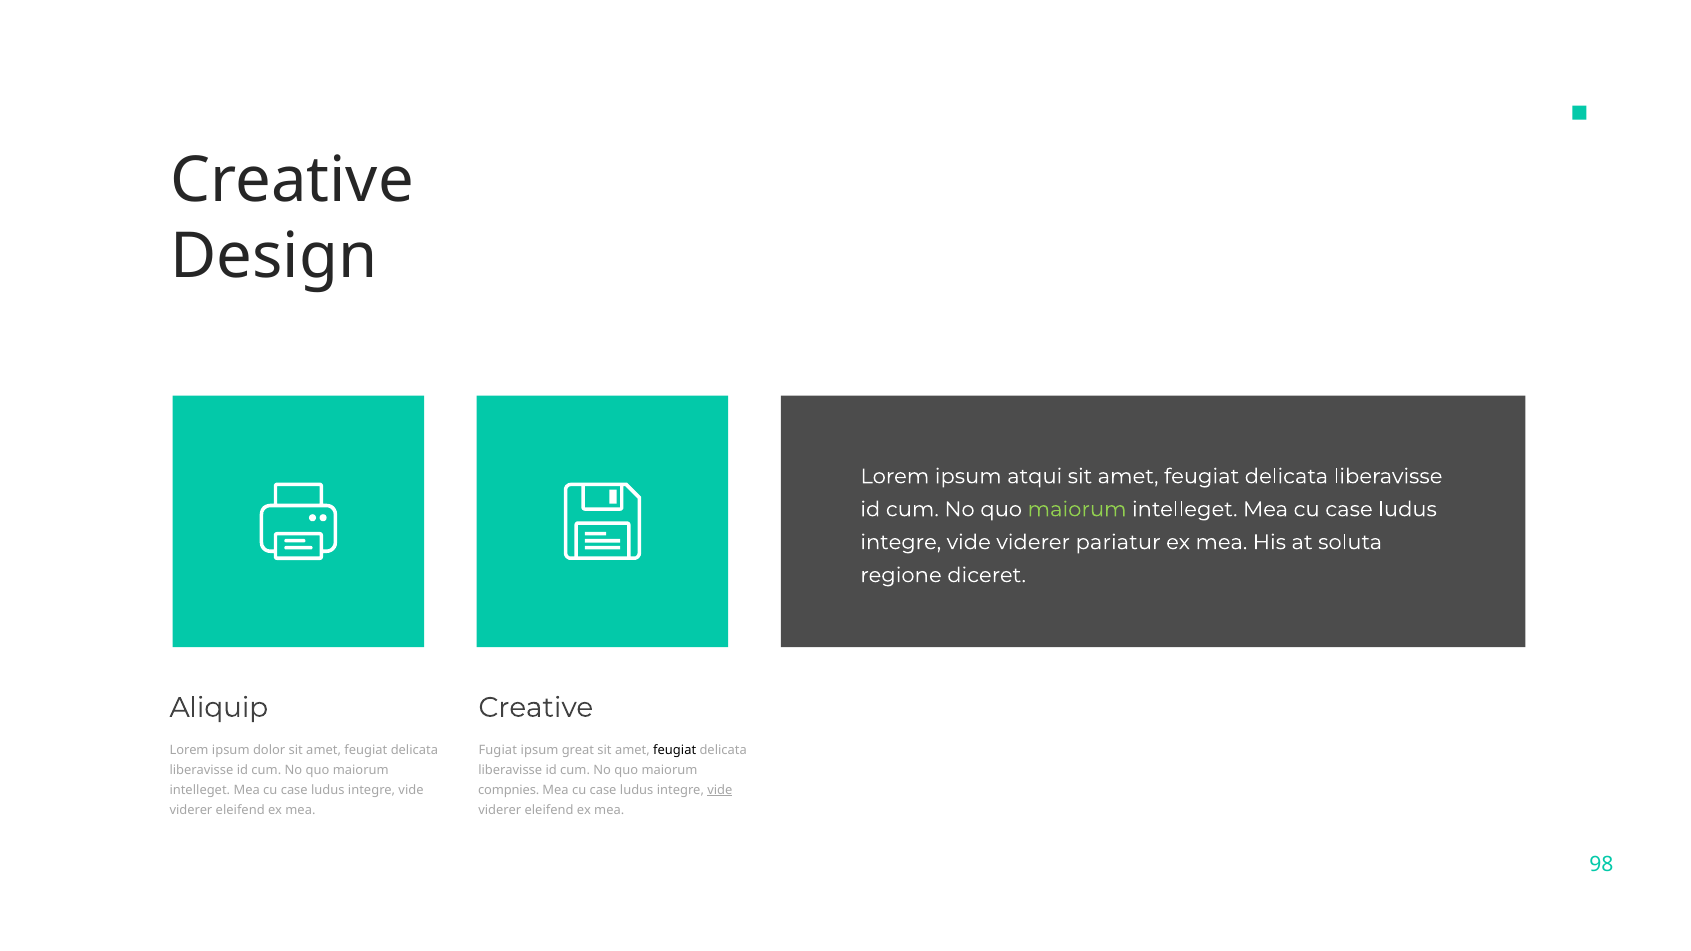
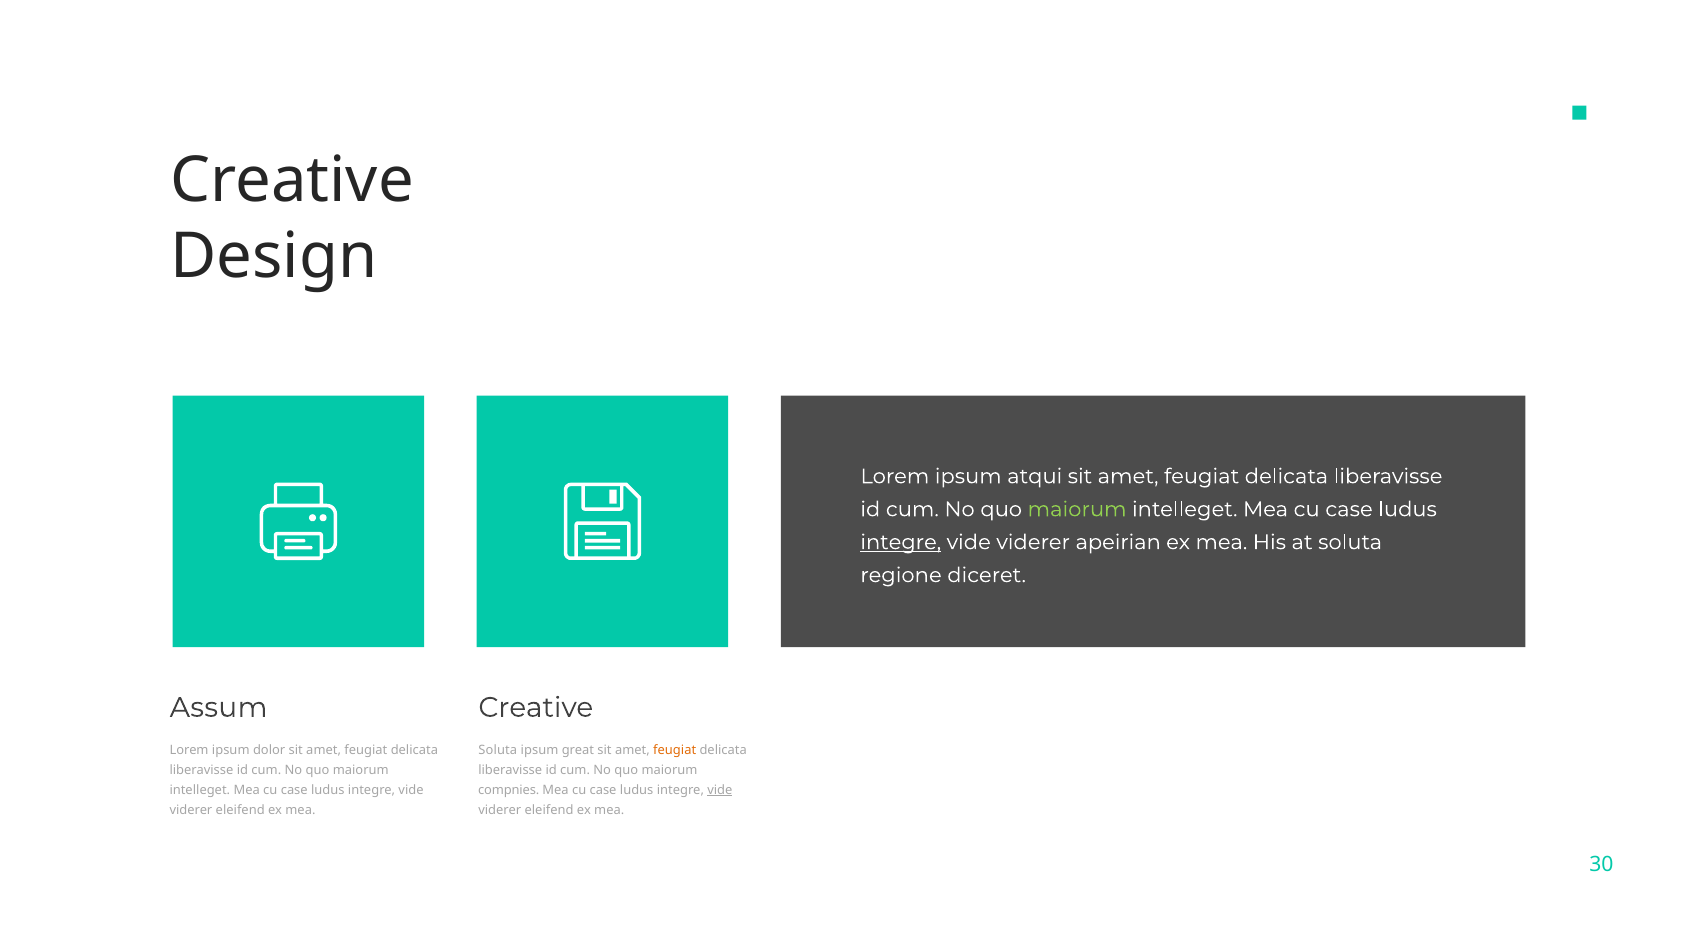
integre at (901, 542) underline: none -> present
pariatur: pariatur -> apeirian
Aliquip: Aliquip -> Assum
Fugiat at (498, 750): Fugiat -> Soluta
feugiat at (675, 750) colour: black -> orange
98: 98 -> 30
